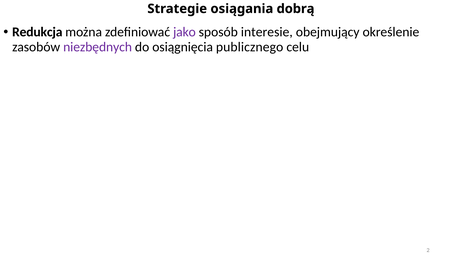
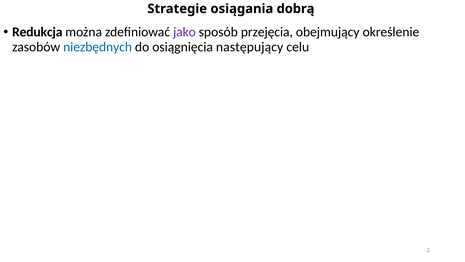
interesie: interesie -> przejęcia
niezbędnych colour: purple -> blue
publicznego: publicznego -> następujący
